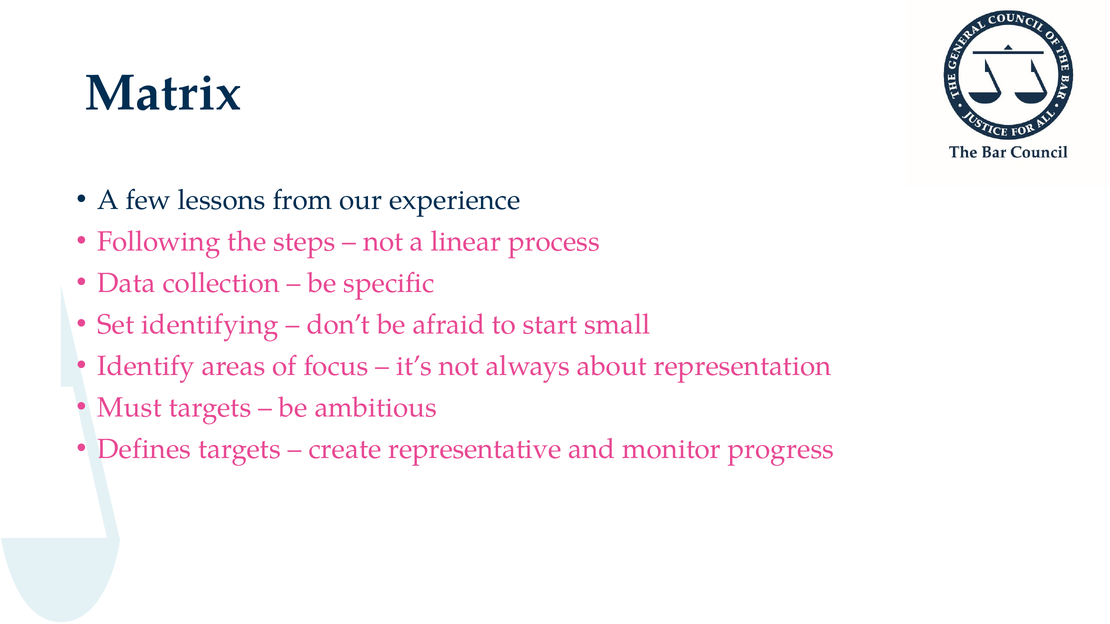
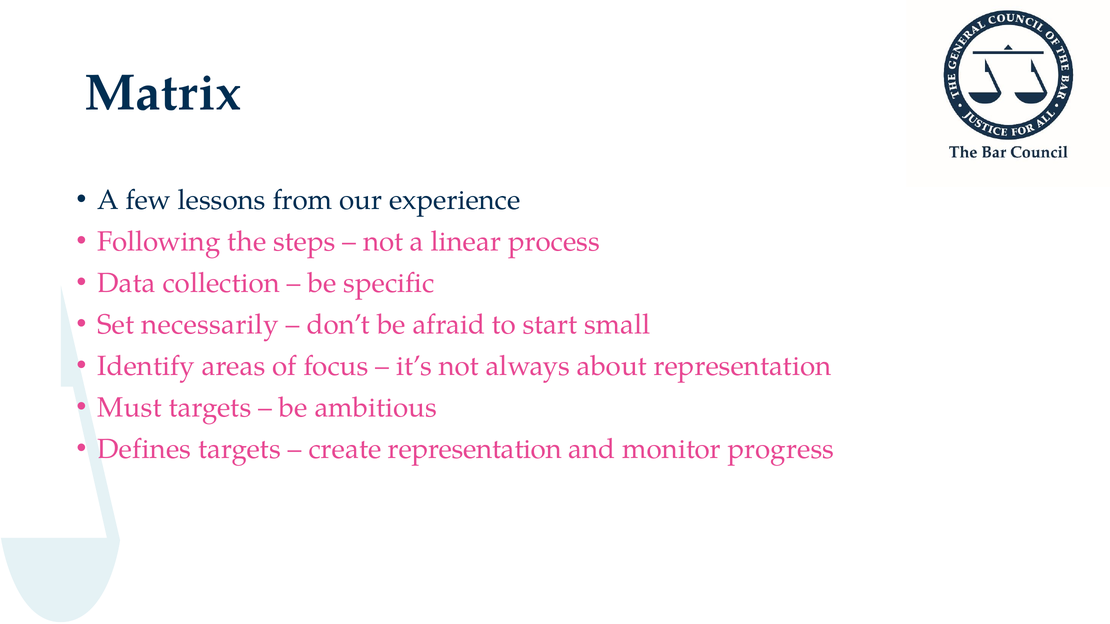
identifying: identifying -> necessarily
create representative: representative -> representation
